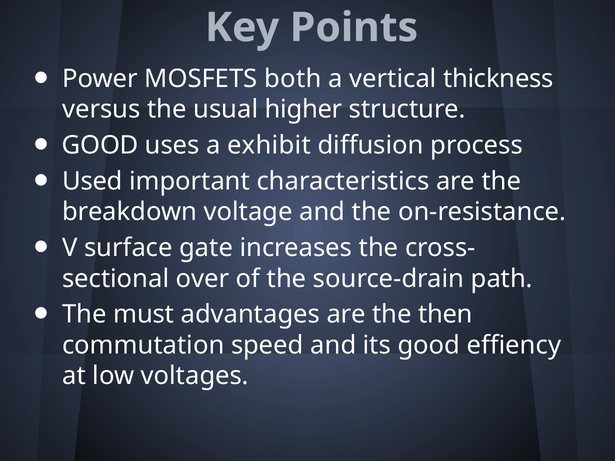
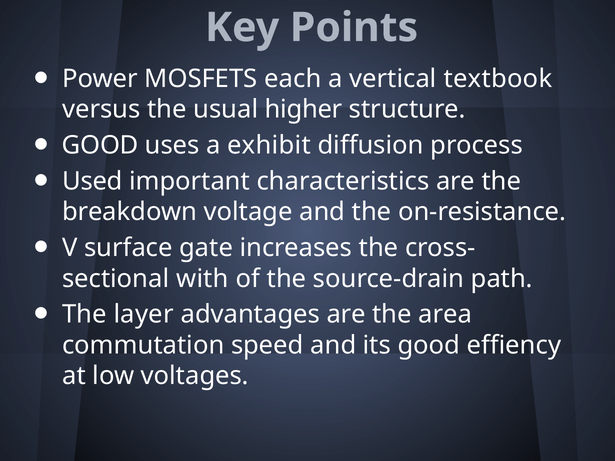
both: both -> each
thickness: thickness -> textbook
over: over -> with
must: must -> layer
then: then -> area
